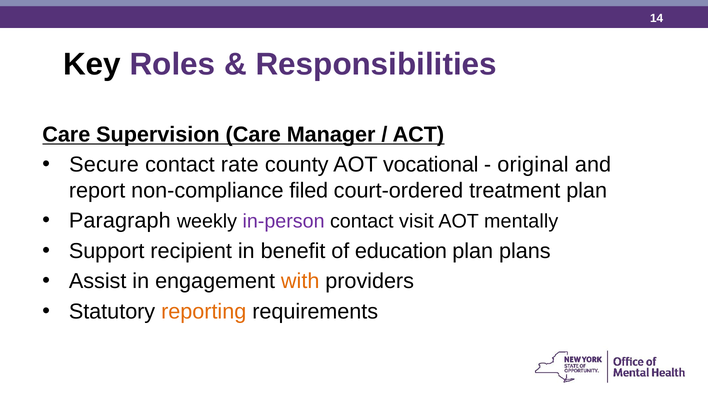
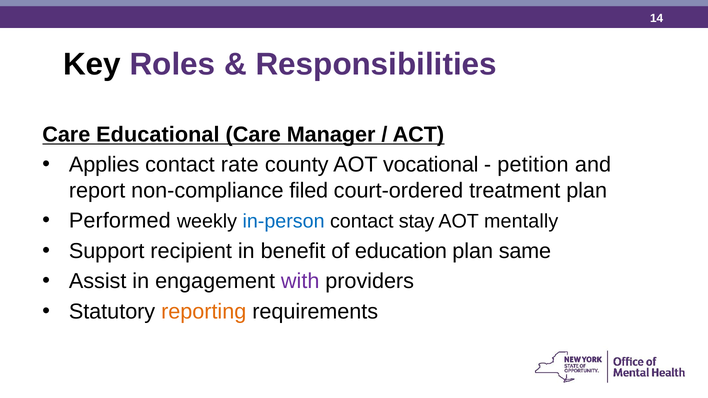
Supervision: Supervision -> Educational
Secure: Secure -> Applies
original: original -> petition
Paragraph: Paragraph -> Performed
in-person colour: purple -> blue
visit: visit -> stay
plans: plans -> same
with colour: orange -> purple
